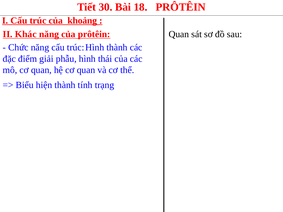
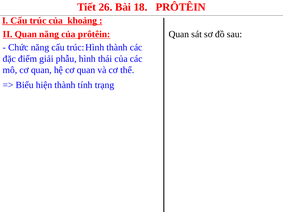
30: 30 -> 26
II Khác: Khác -> Quan
